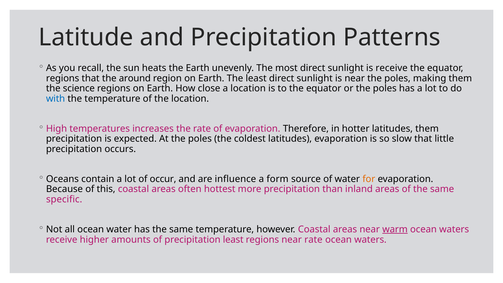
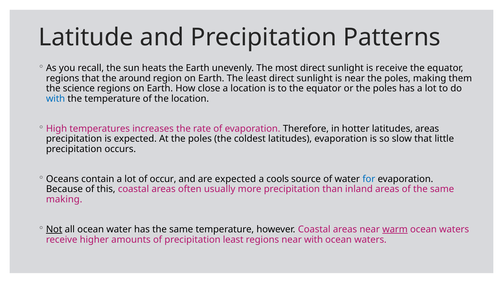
latitudes them: them -> areas
are influence: influence -> expected
form: form -> cools
for colour: orange -> blue
hottest: hottest -> usually
specific at (64, 199): specific -> making
Not underline: none -> present
near rate: rate -> with
